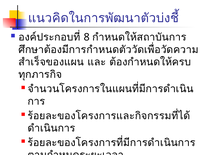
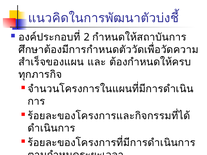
8: 8 -> 2
